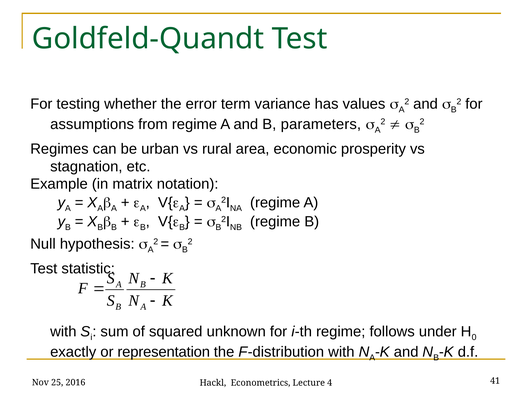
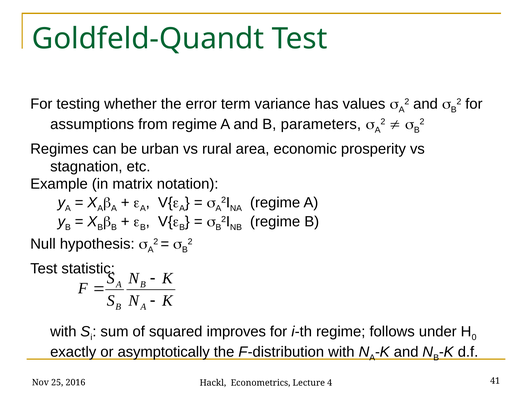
unknown: unknown -> improves
representation: representation -> asymptotically
